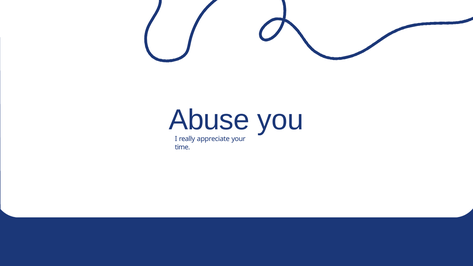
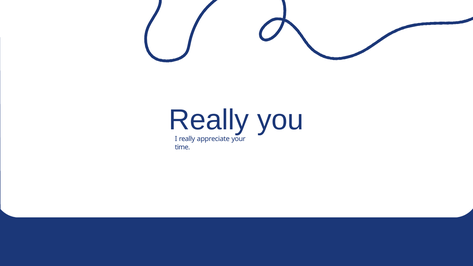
Abuse at (209, 120): Abuse -> Really
